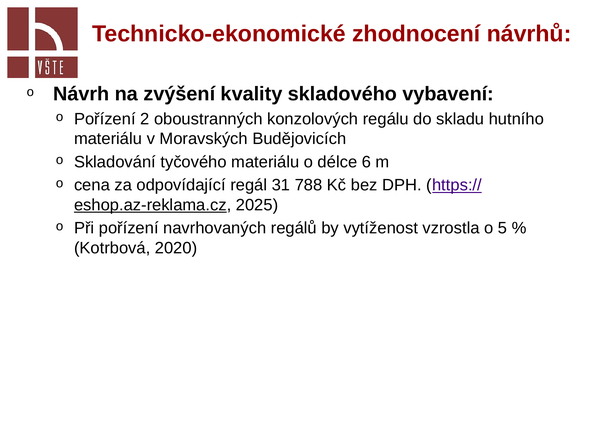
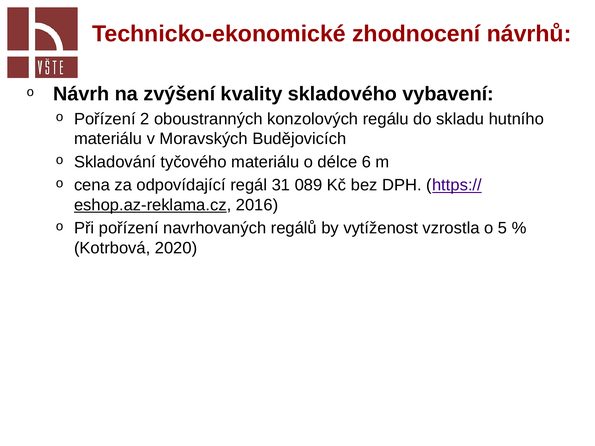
788: 788 -> 089
2025: 2025 -> 2016
